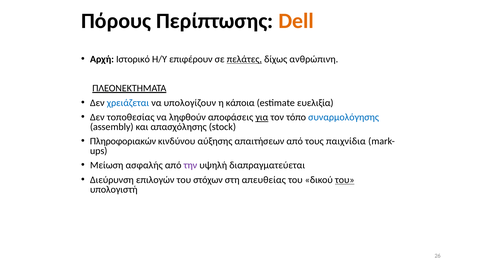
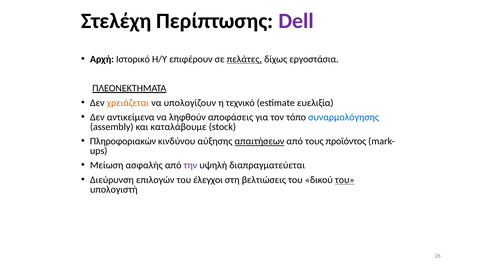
Πόρους: Πόρους -> Στελέχη
Dell colour: orange -> purple
ανθρώπινη: ανθρώπινη -> εργοστάσια
χρειάζεται colour: blue -> orange
κάποια: κάποια -> τεχνικό
τοποθεσίας: τοποθεσίας -> αντικείμενα
για underline: present -> none
απασχόλησης: απασχόλησης -> καταλάβουμε
απαιτήσεων underline: none -> present
παιχνίδια: παιχνίδια -> προϊόντος
στόχων: στόχων -> έλεγχοι
απευθείας: απευθείας -> βελτιώσεις
